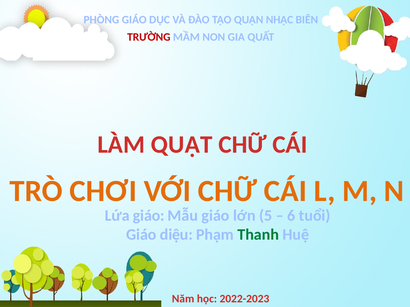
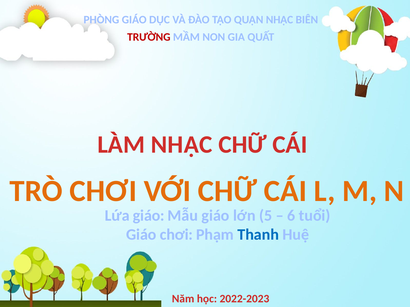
LÀM QUẠT: QUẠT -> NHẠC
Giáo diệu: diệu -> chơi
Thanh colour: green -> blue
